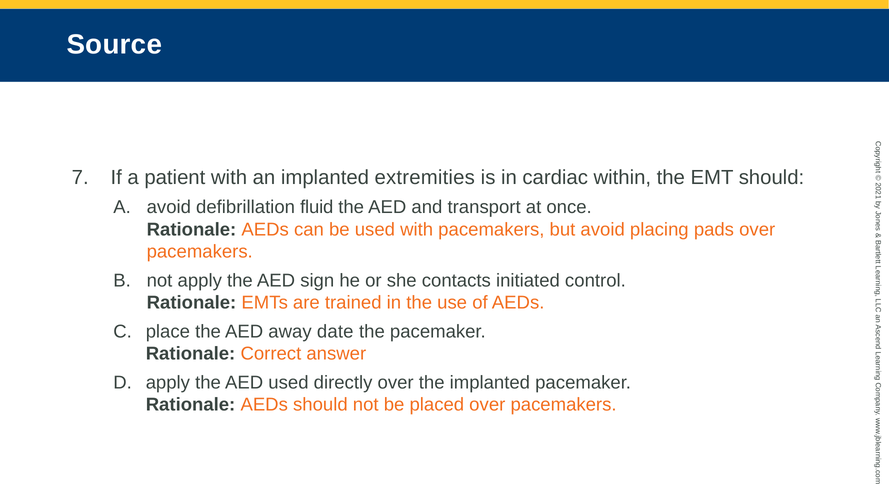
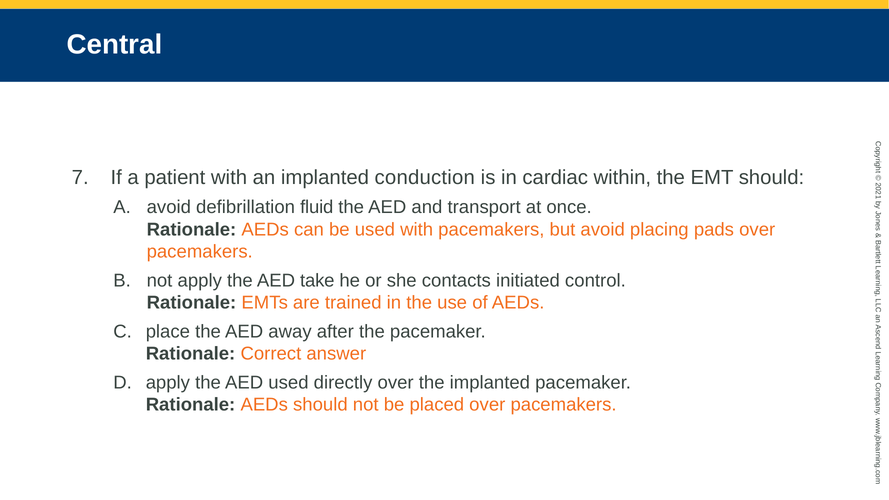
Source: Source -> Central
extremities: extremities -> conduction
sign: sign -> take
date: date -> after
